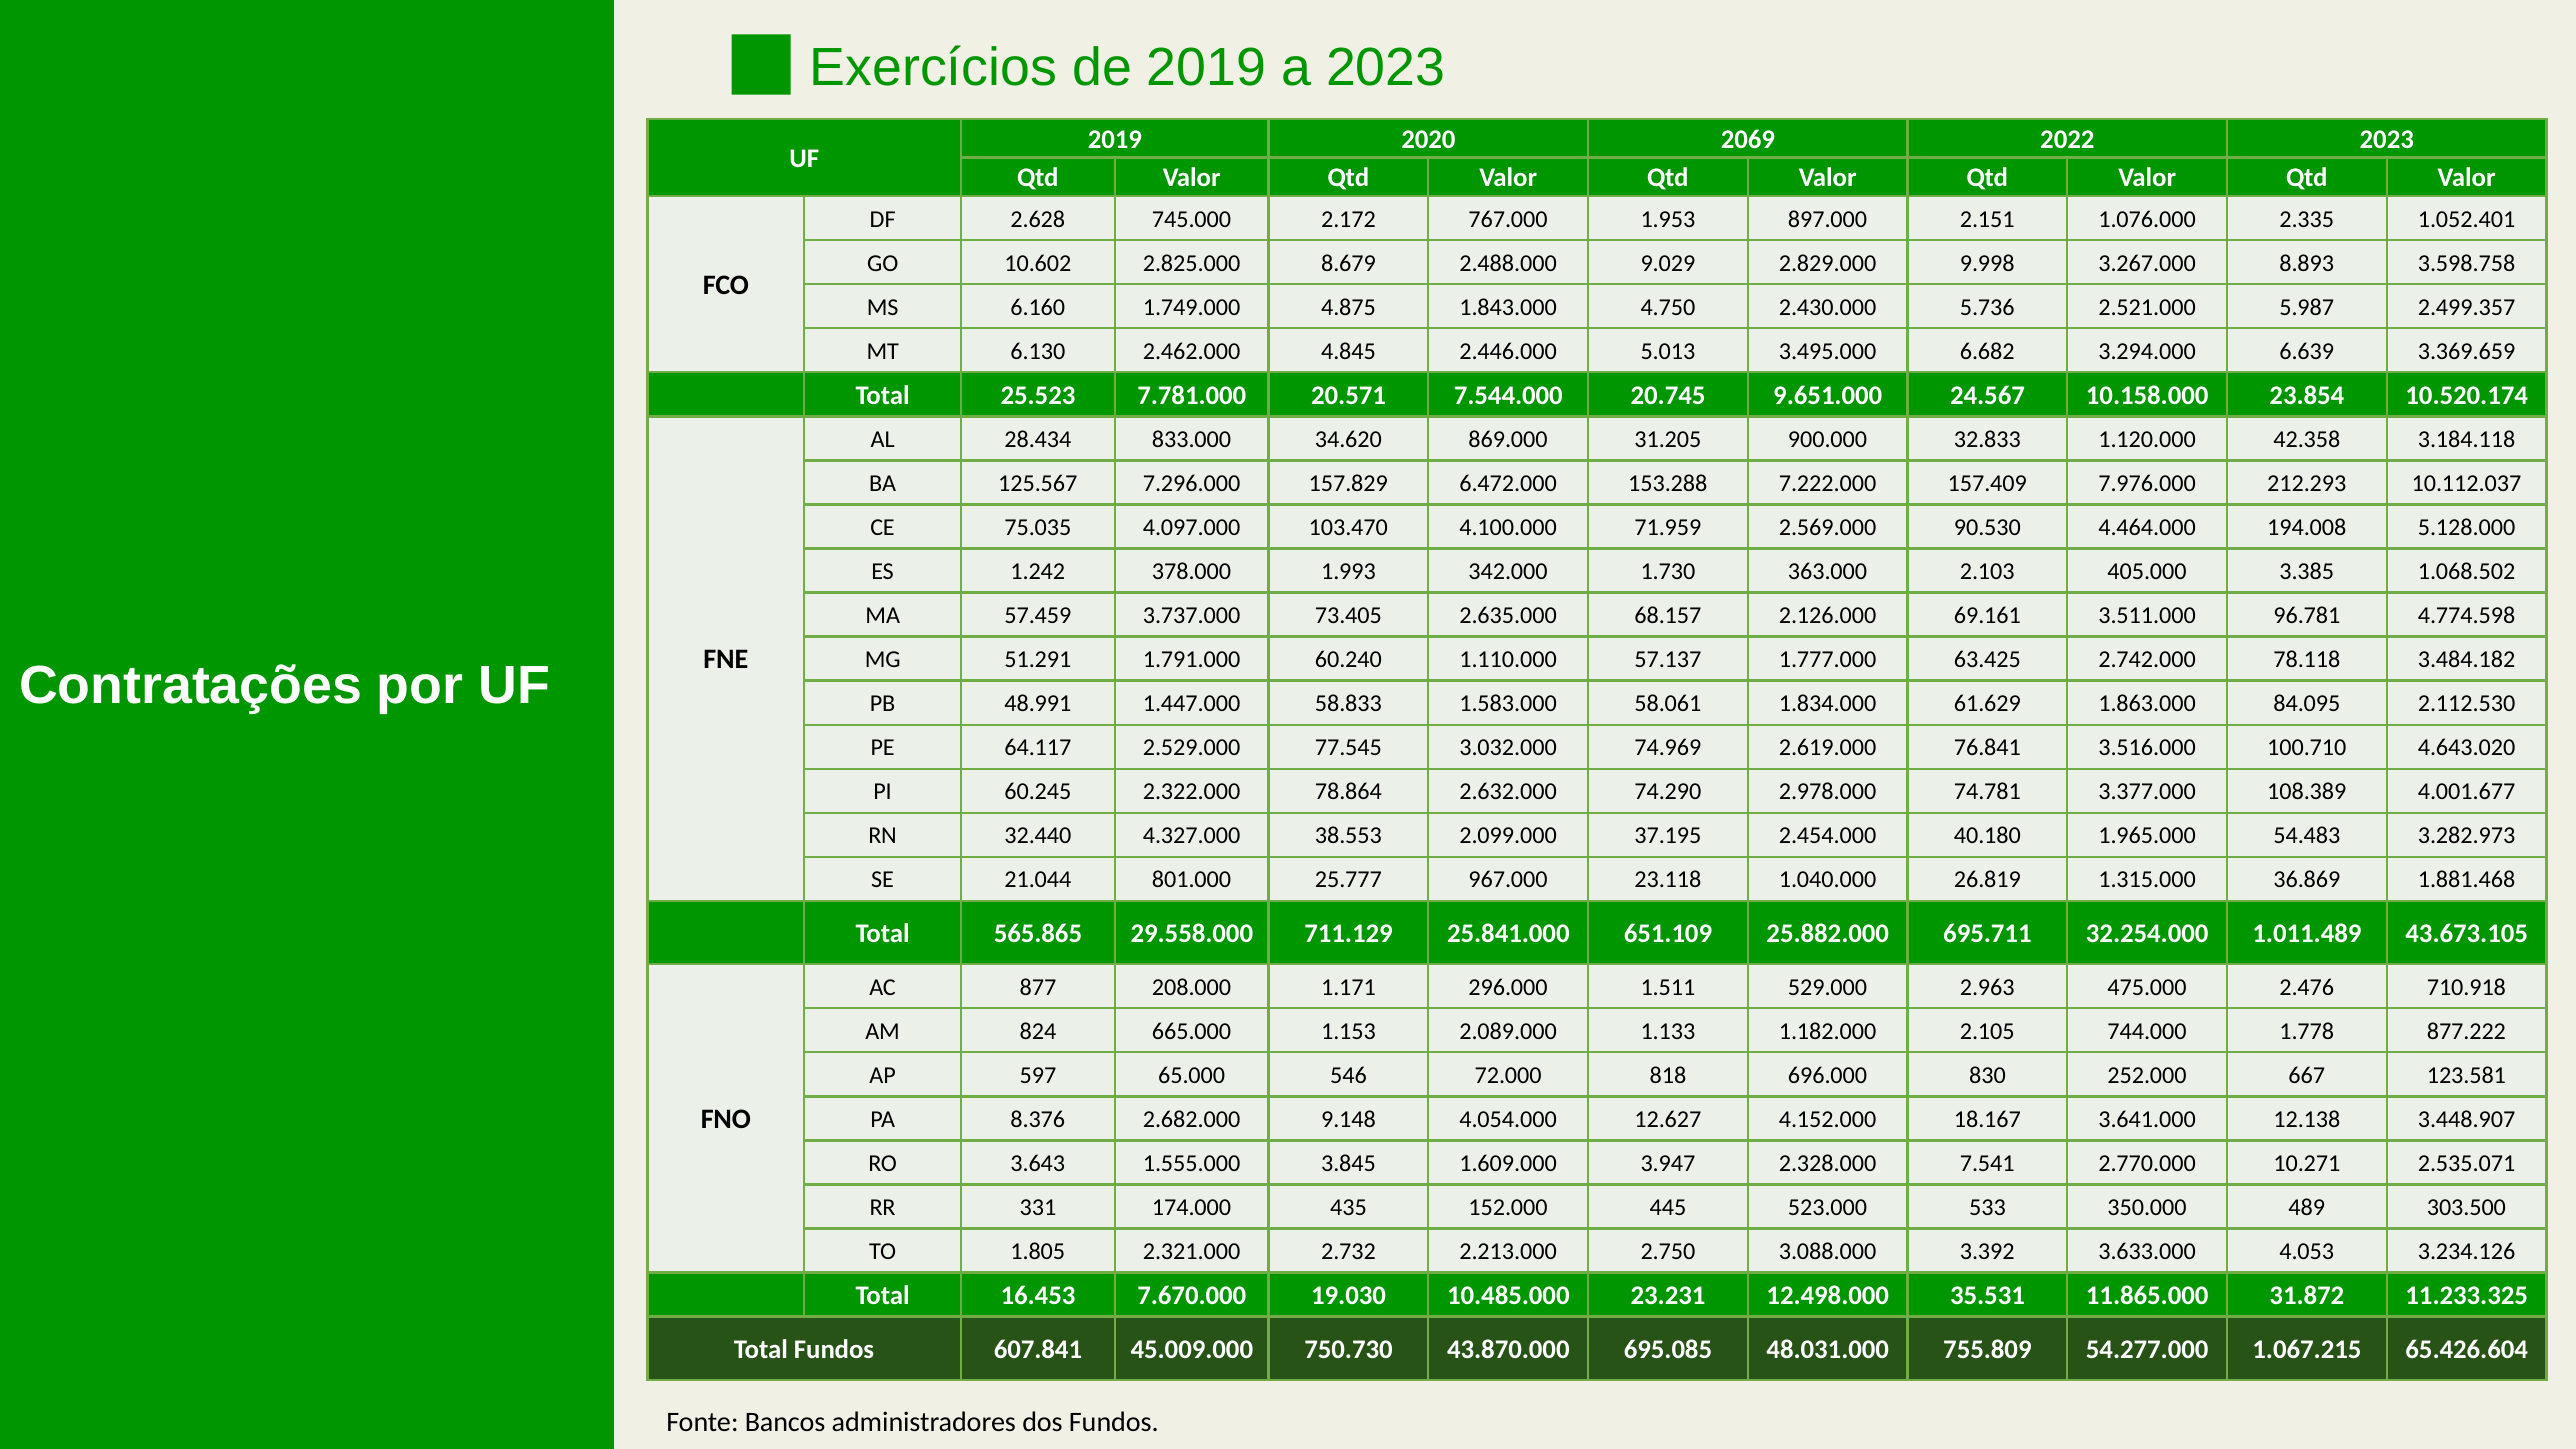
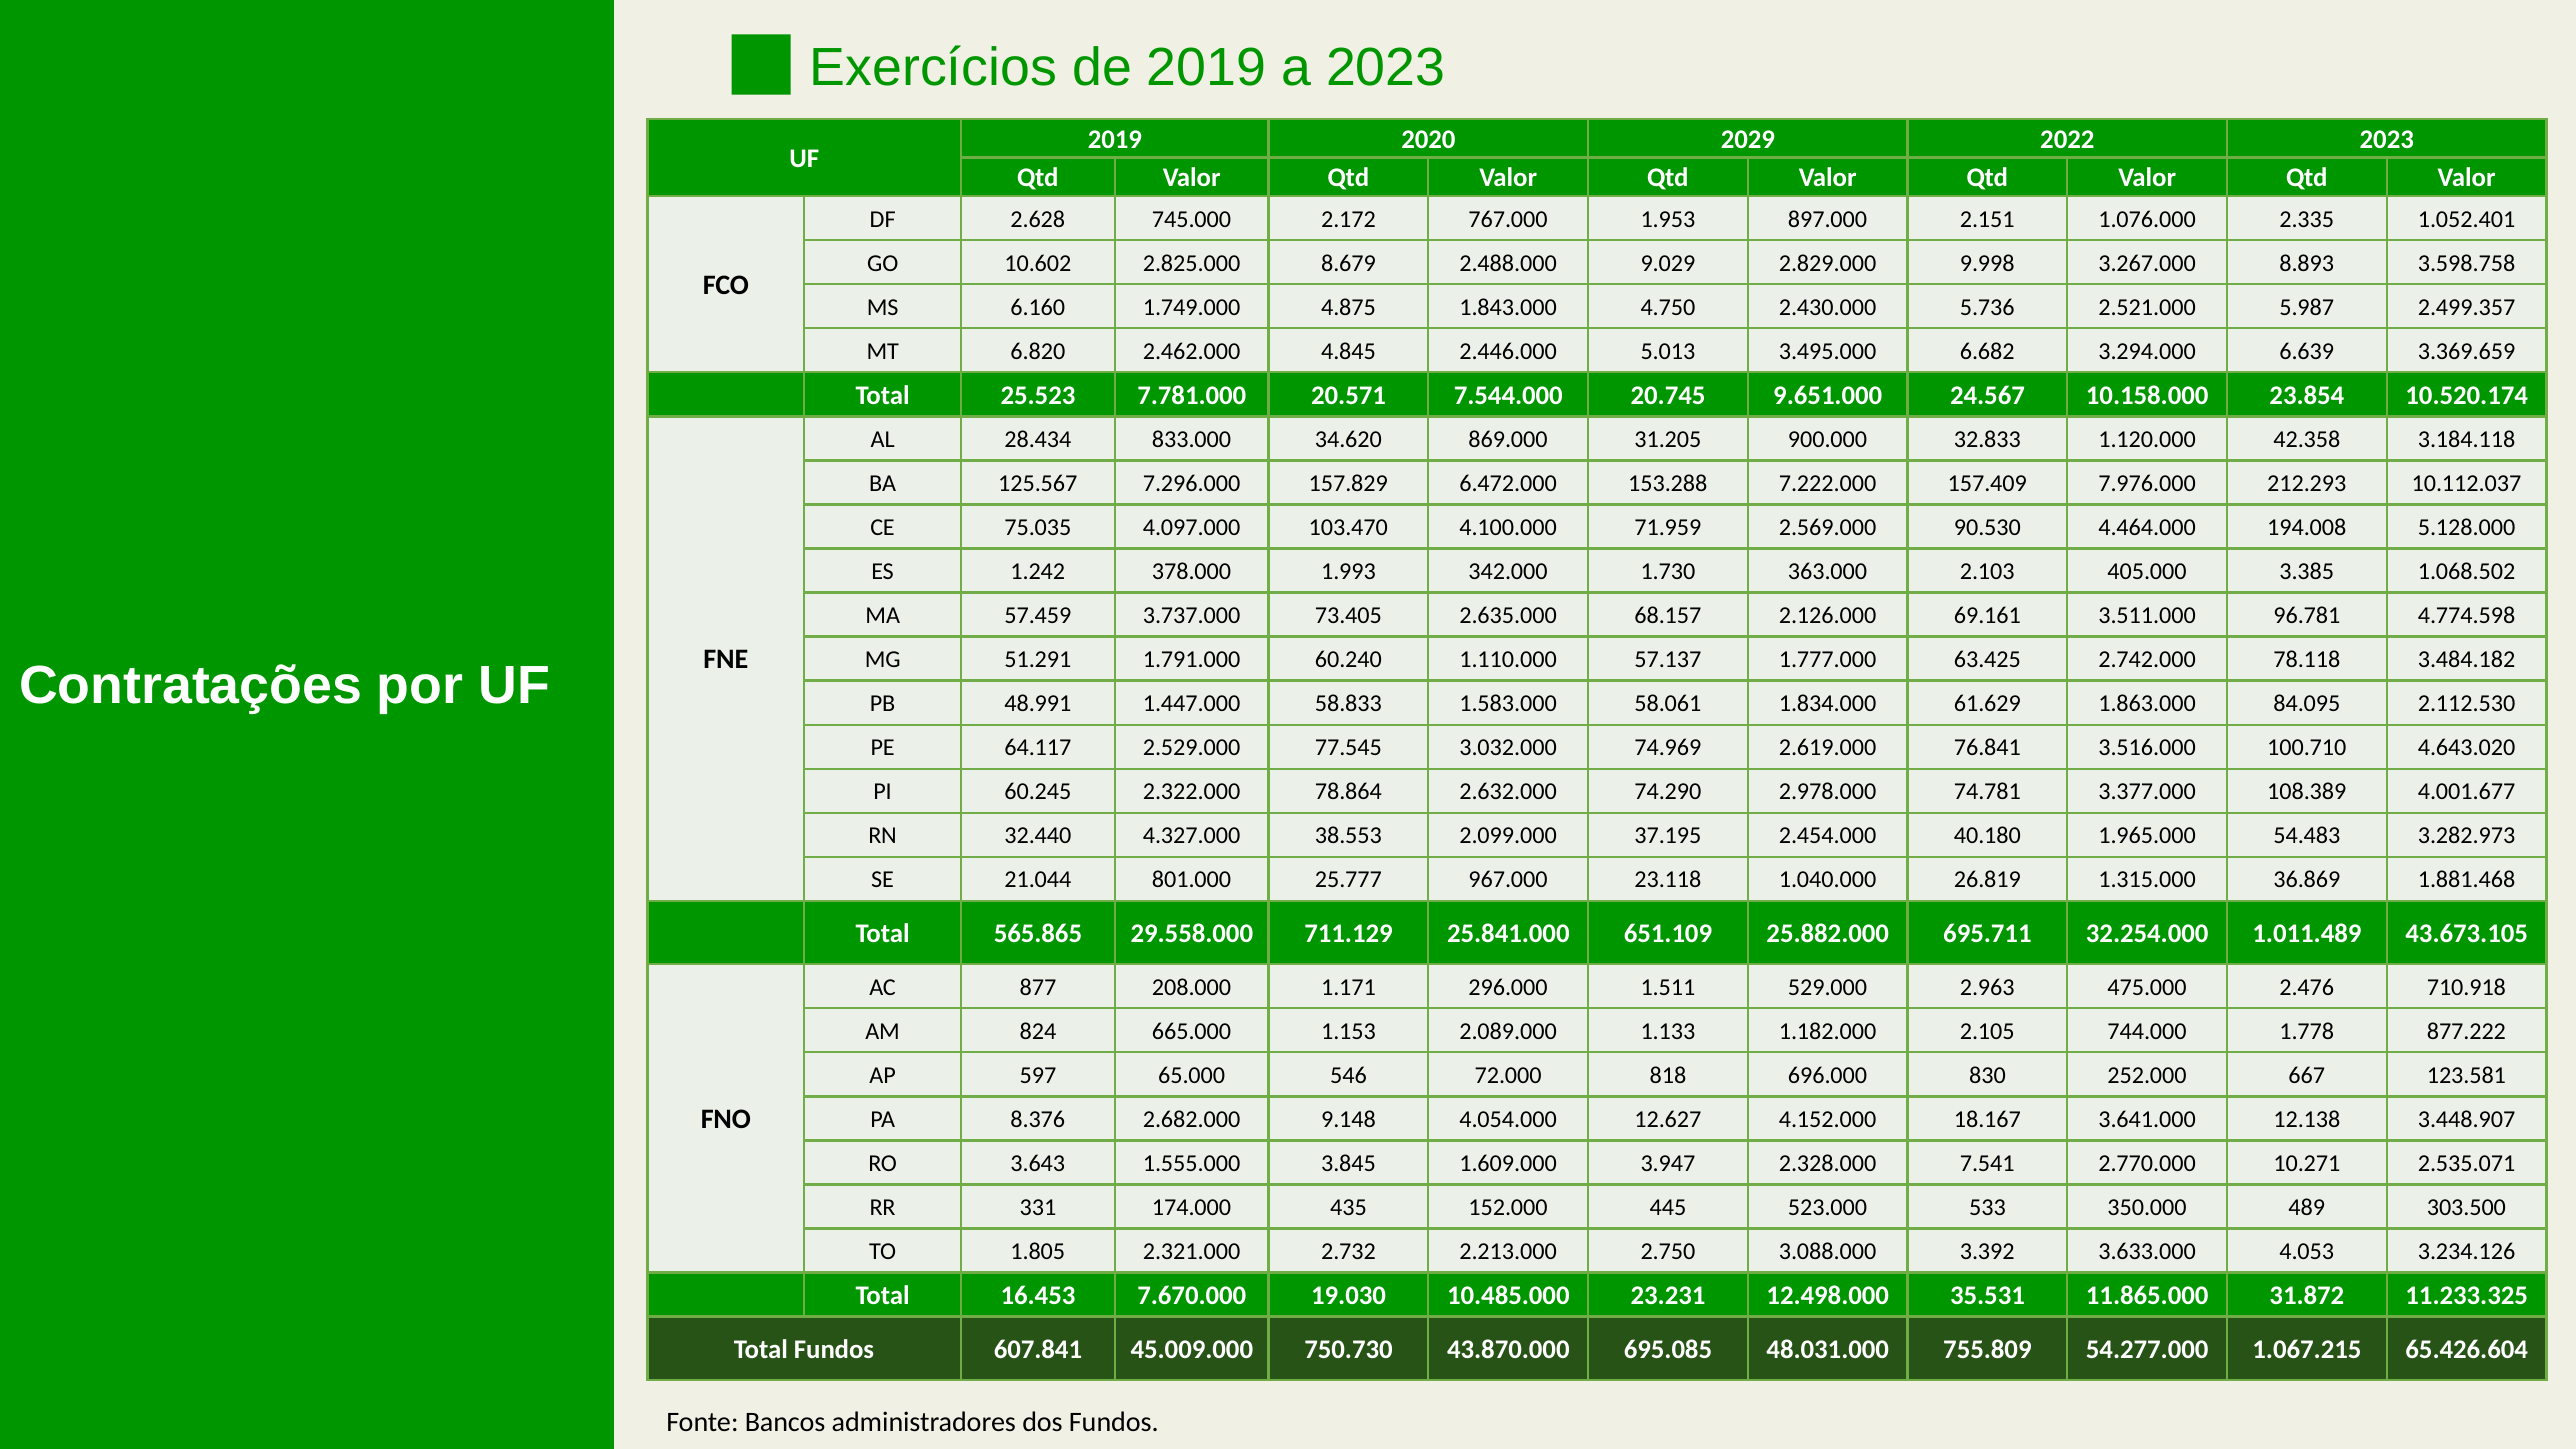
2069: 2069 -> 2029
6.130: 6.130 -> 6.820
